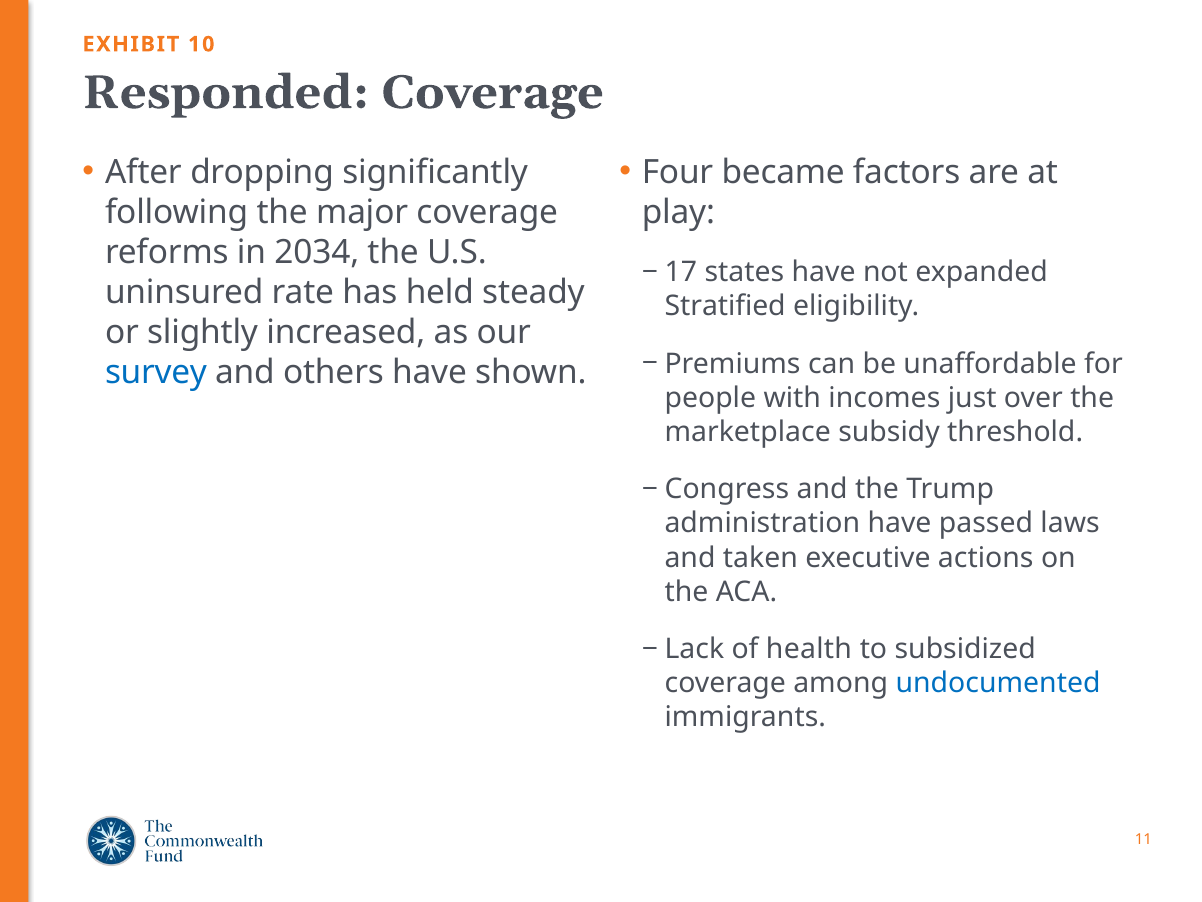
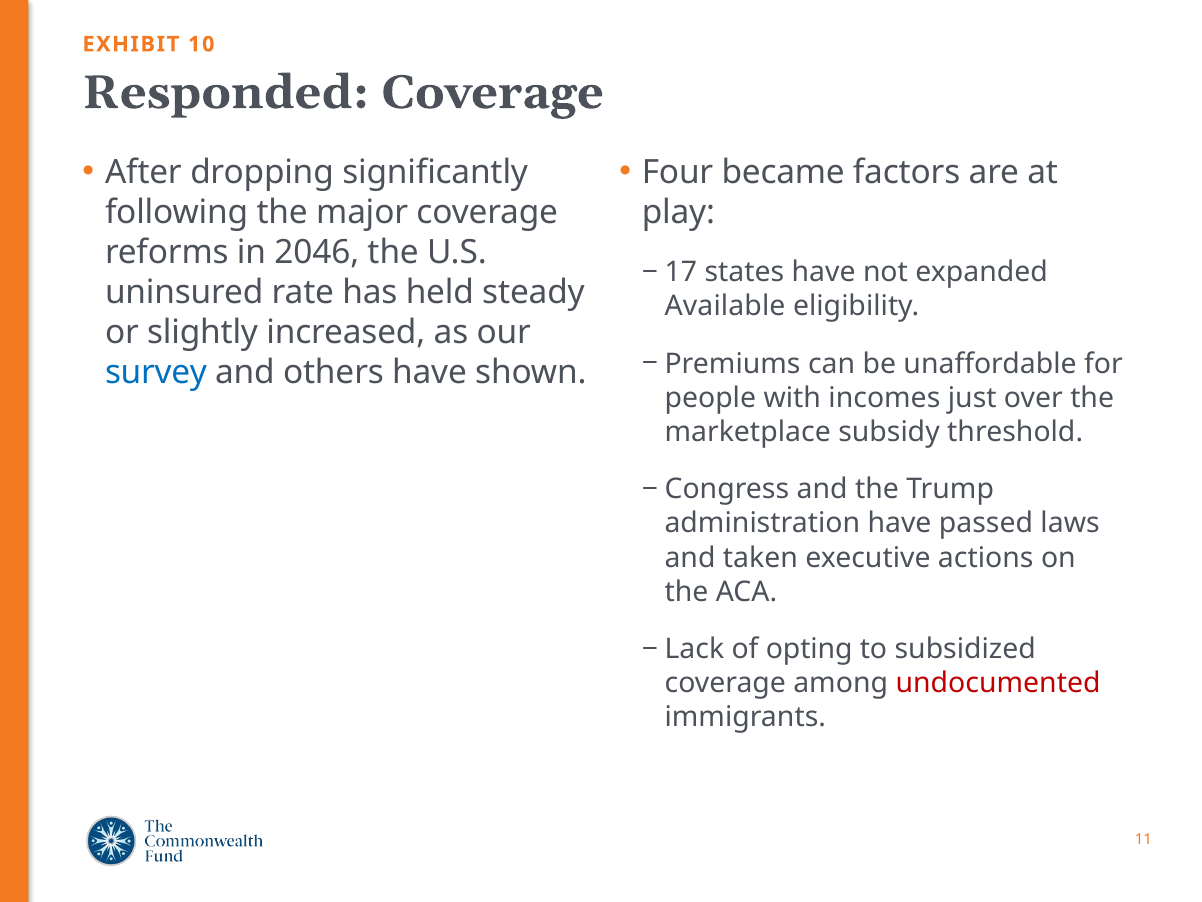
2034: 2034 -> 2046
Stratified: Stratified -> Available
health: health -> opting
undocumented colour: blue -> red
